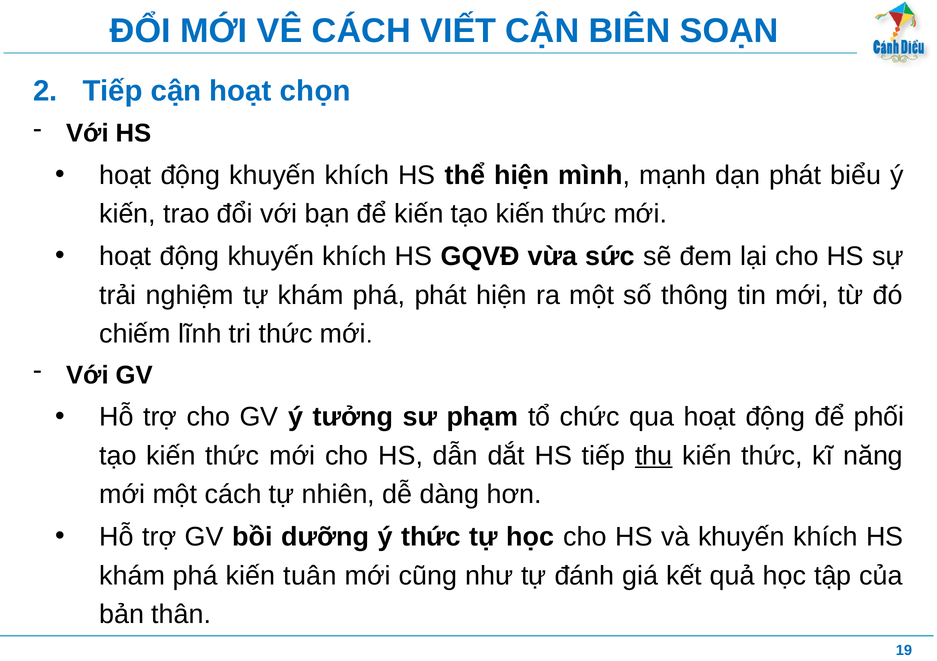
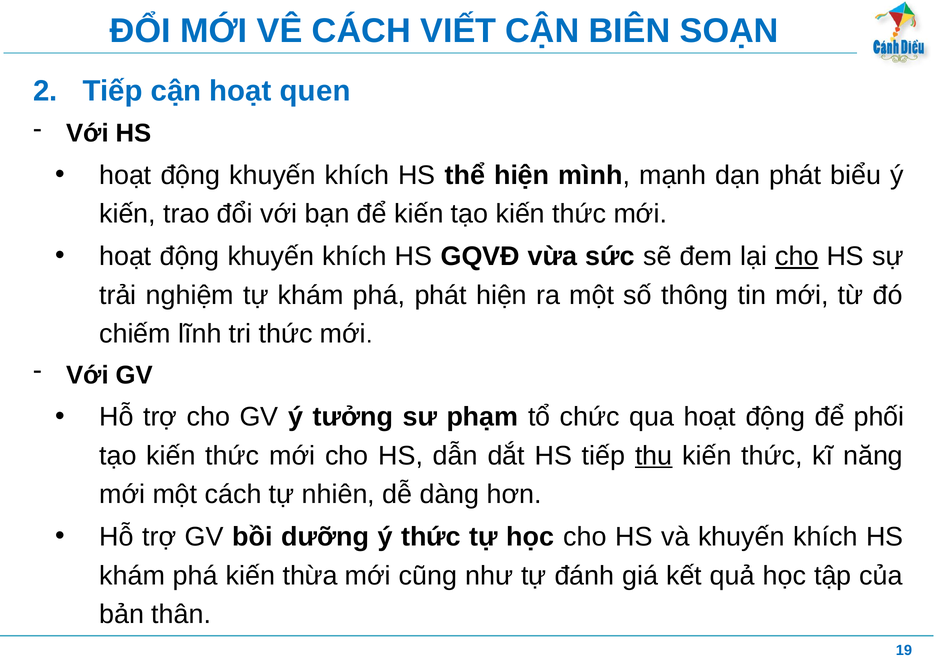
chọn: chọn -> quen
cho at (797, 256) underline: none -> present
tuân: tuân -> thừa
